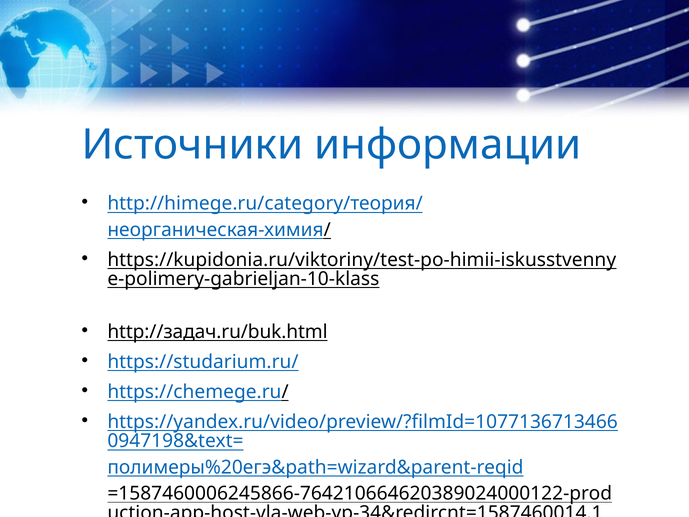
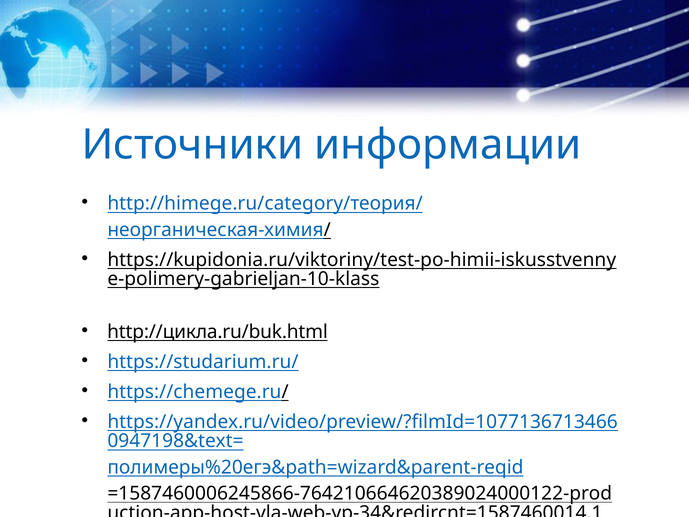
http://задач.ru/buk.html: http://задач.ru/buk.html -> http://цикла.ru/buk.html
